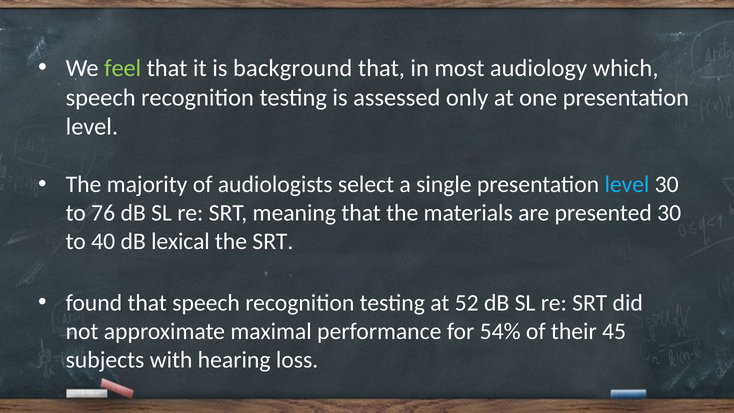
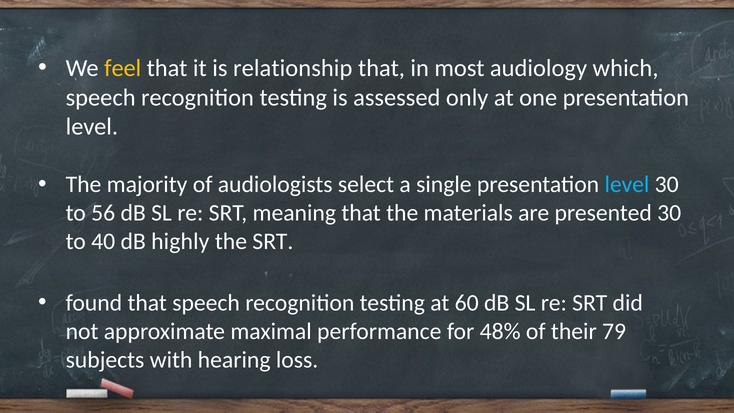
feel colour: light green -> yellow
background: background -> relationship
76: 76 -> 56
lexical: lexical -> highly
52: 52 -> 60
54%: 54% -> 48%
45: 45 -> 79
